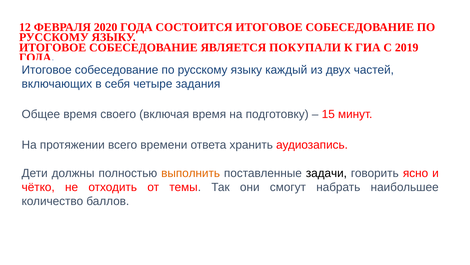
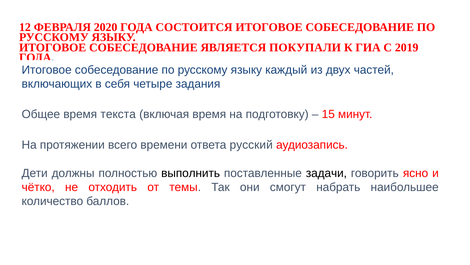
своего: своего -> текста
хранить: хранить -> русский
выполнить colour: orange -> black
